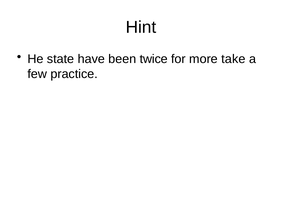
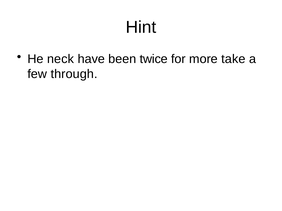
state: state -> neck
practice: practice -> through
